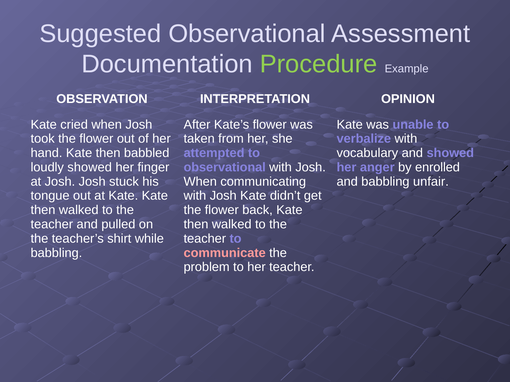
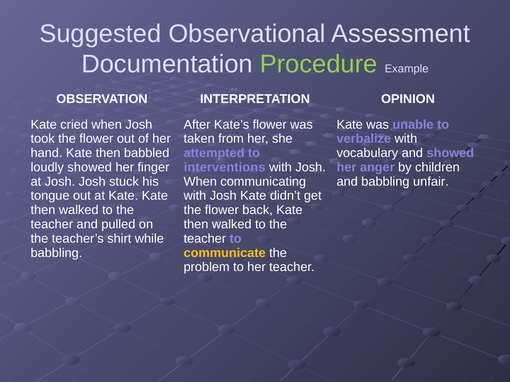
observational at (225, 167): observational -> interventions
enrolled: enrolled -> children
communicate colour: pink -> yellow
